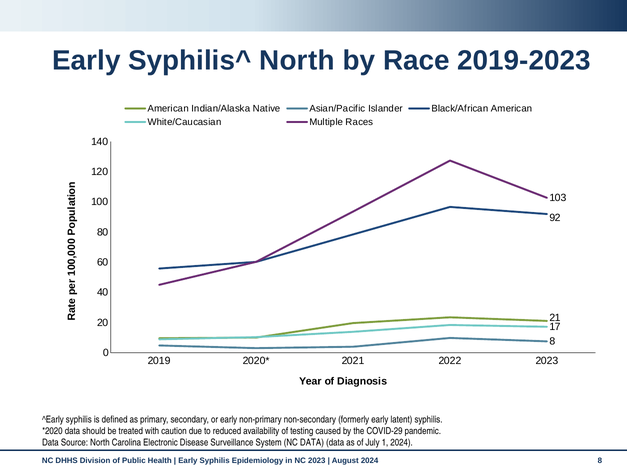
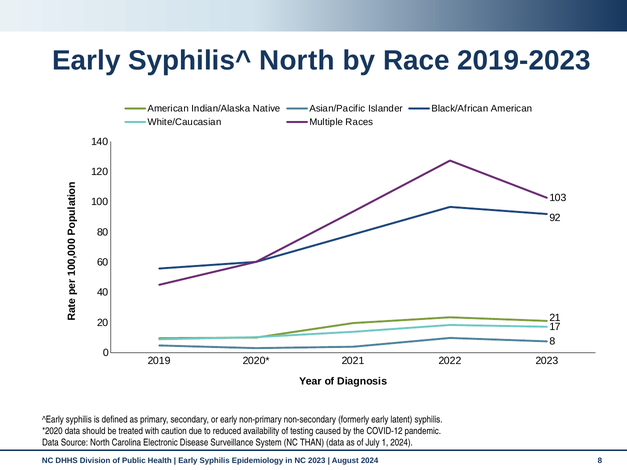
COVID-29: COVID-29 -> COVID-12
NC DATA: DATA -> THAN
